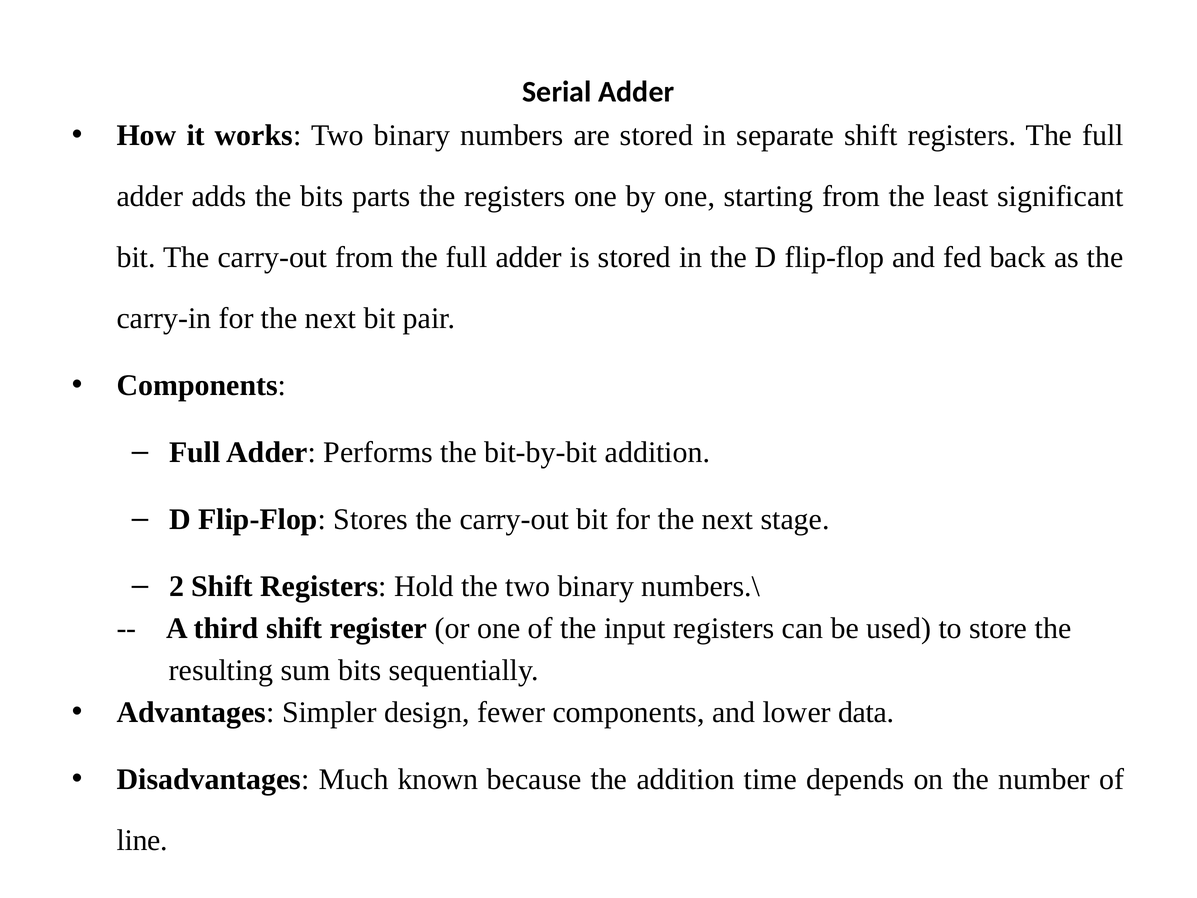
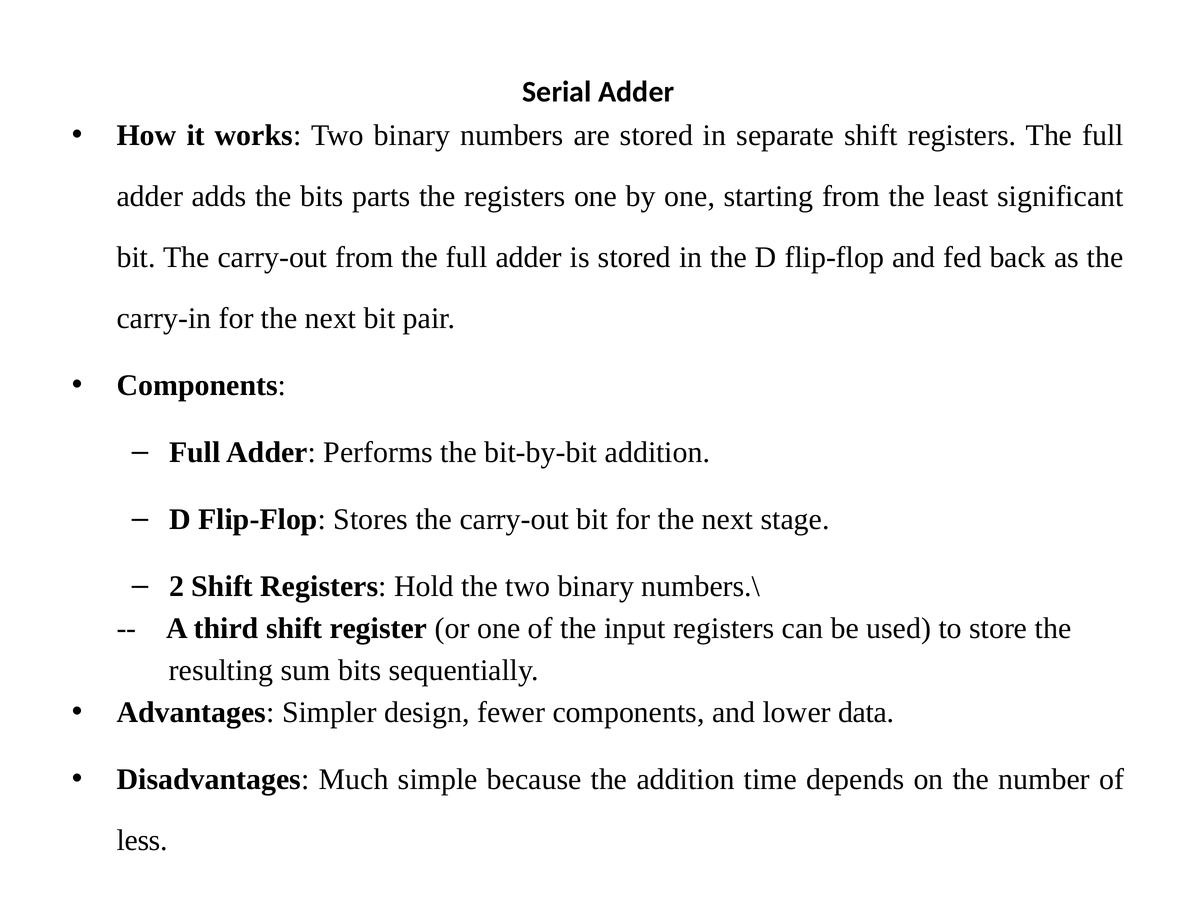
known: known -> simple
line: line -> less
